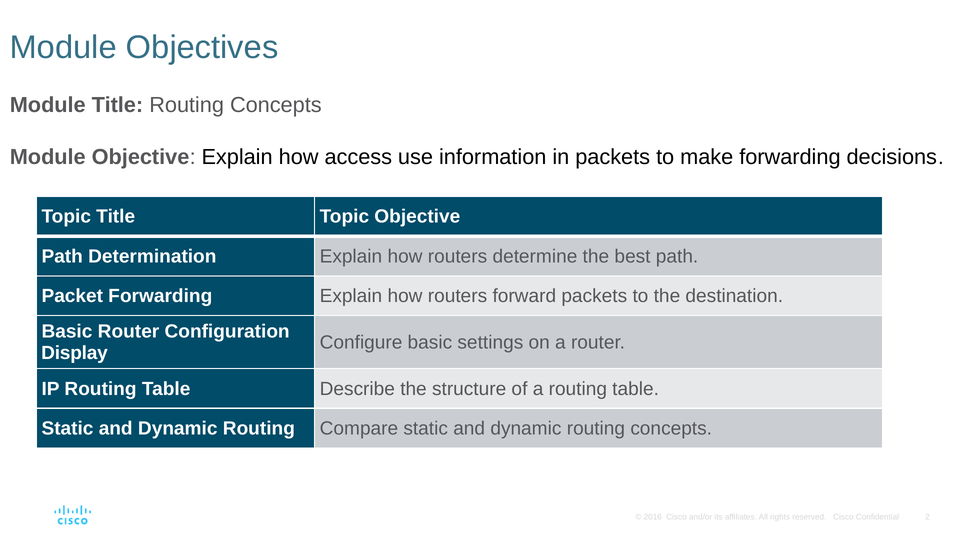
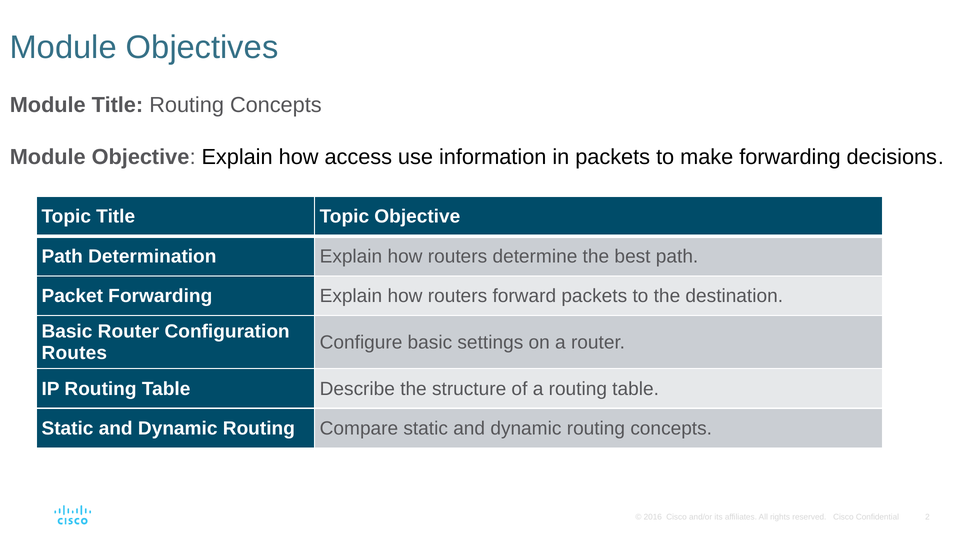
Display: Display -> Routes
